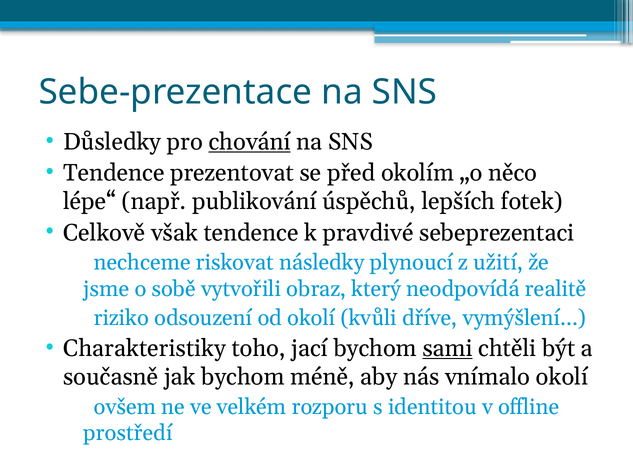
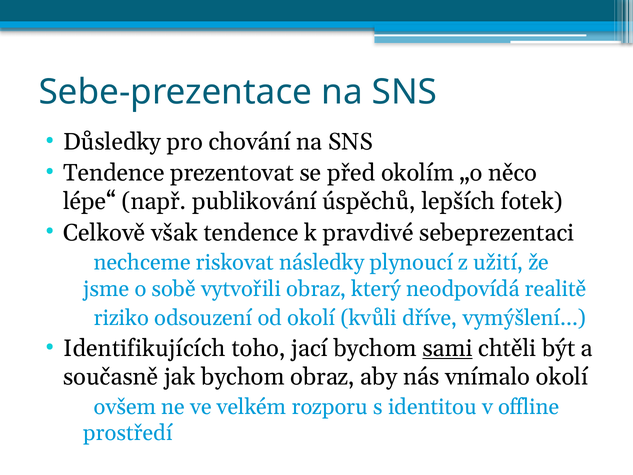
chování underline: present -> none
Charakteristiky: Charakteristiky -> Identifikujících
bychom méně: méně -> obraz
